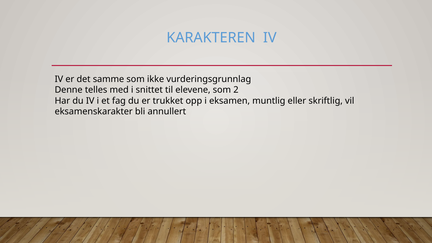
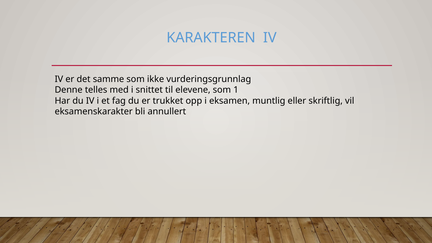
2: 2 -> 1
